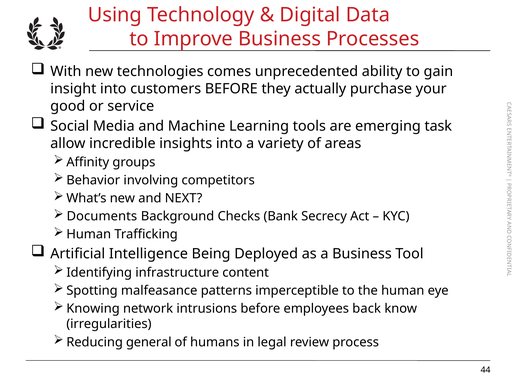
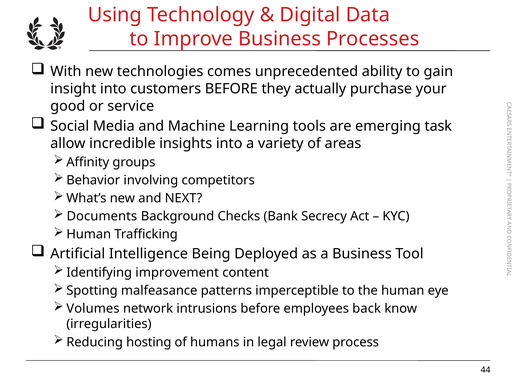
infrastructure: infrastructure -> improvement
Knowing: Knowing -> Volumes
general: general -> hosting
